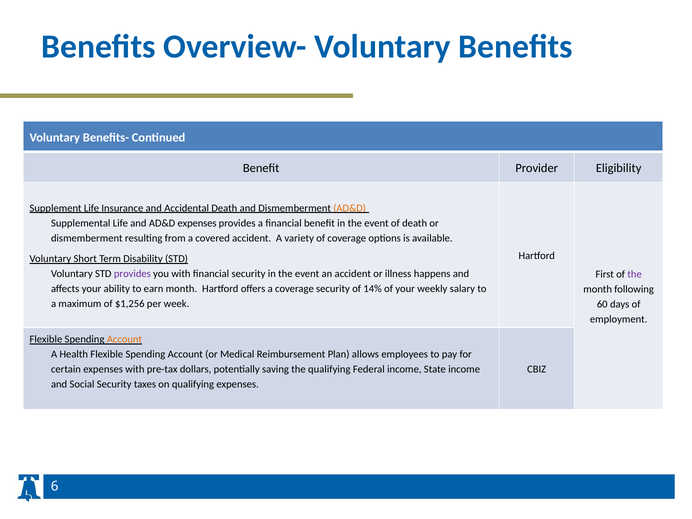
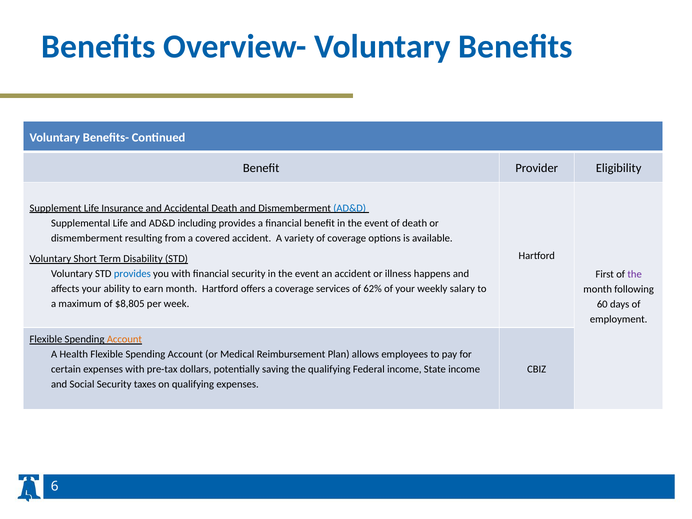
AD&D at (350, 208) colour: orange -> blue
AD&D expenses: expenses -> including
provides at (132, 274) colour: purple -> blue
coverage security: security -> services
14%: 14% -> 62%
$1,256: $1,256 -> $8,805
